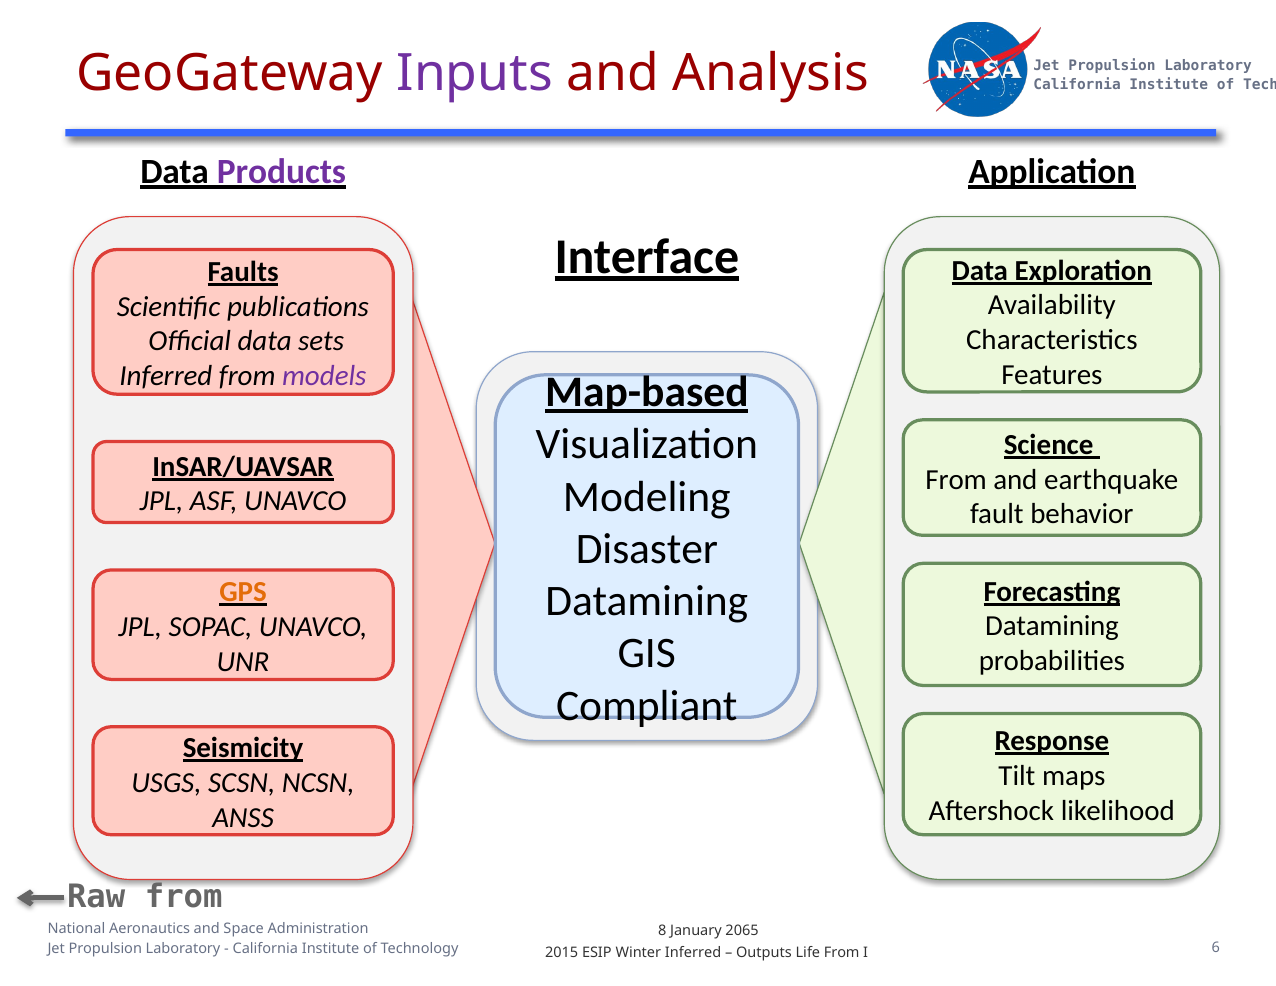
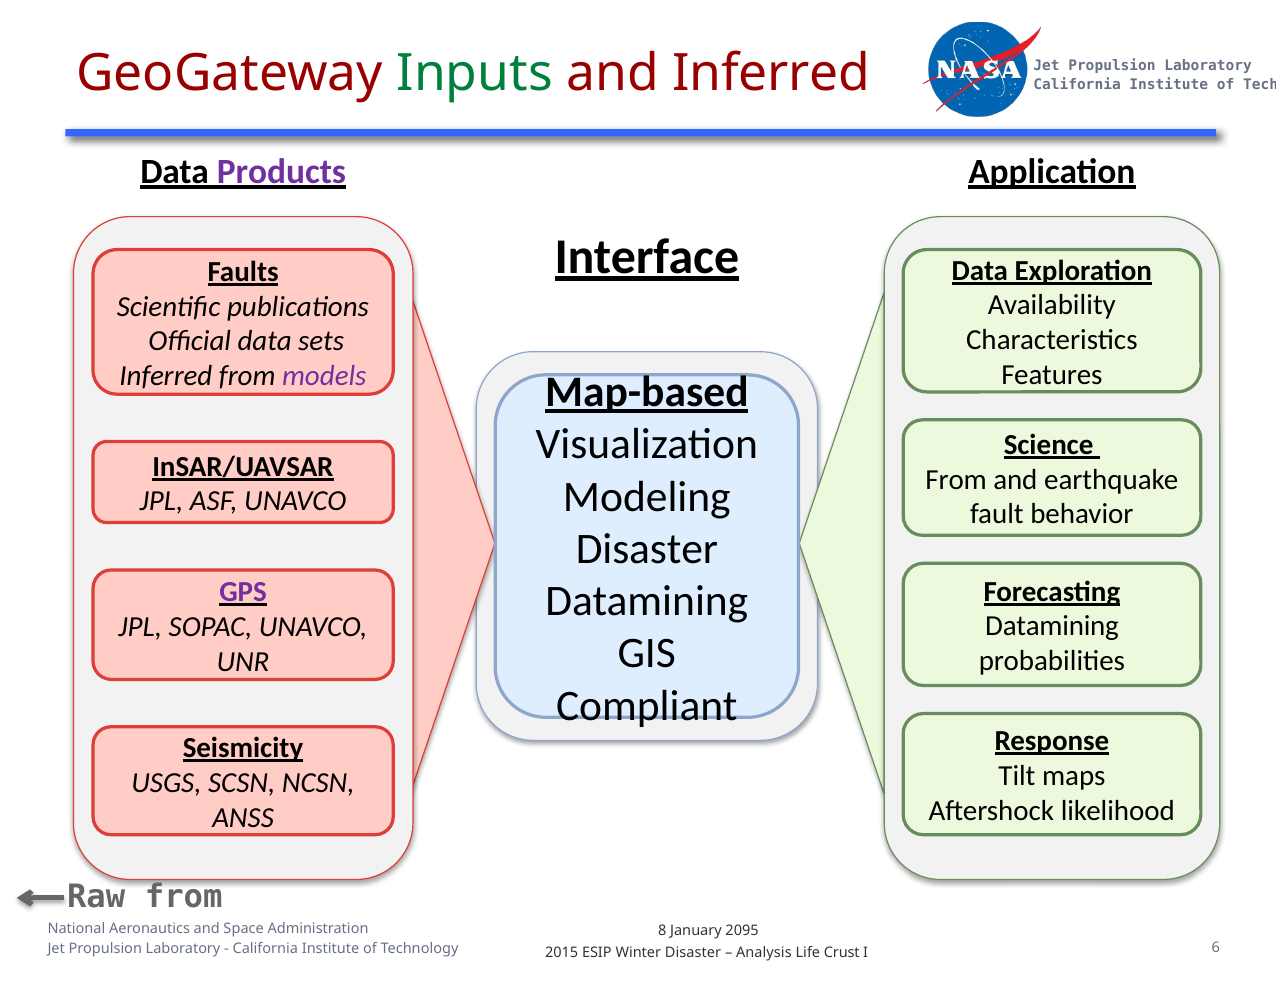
Inputs colour: purple -> green
and Analysis: Analysis -> Inferred
GPS colour: orange -> purple
2065: 2065 -> 2095
Winter Inferred: Inferred -> Disaster
Outputs: Outputs -> Analysis
Life From: From -> Crust
